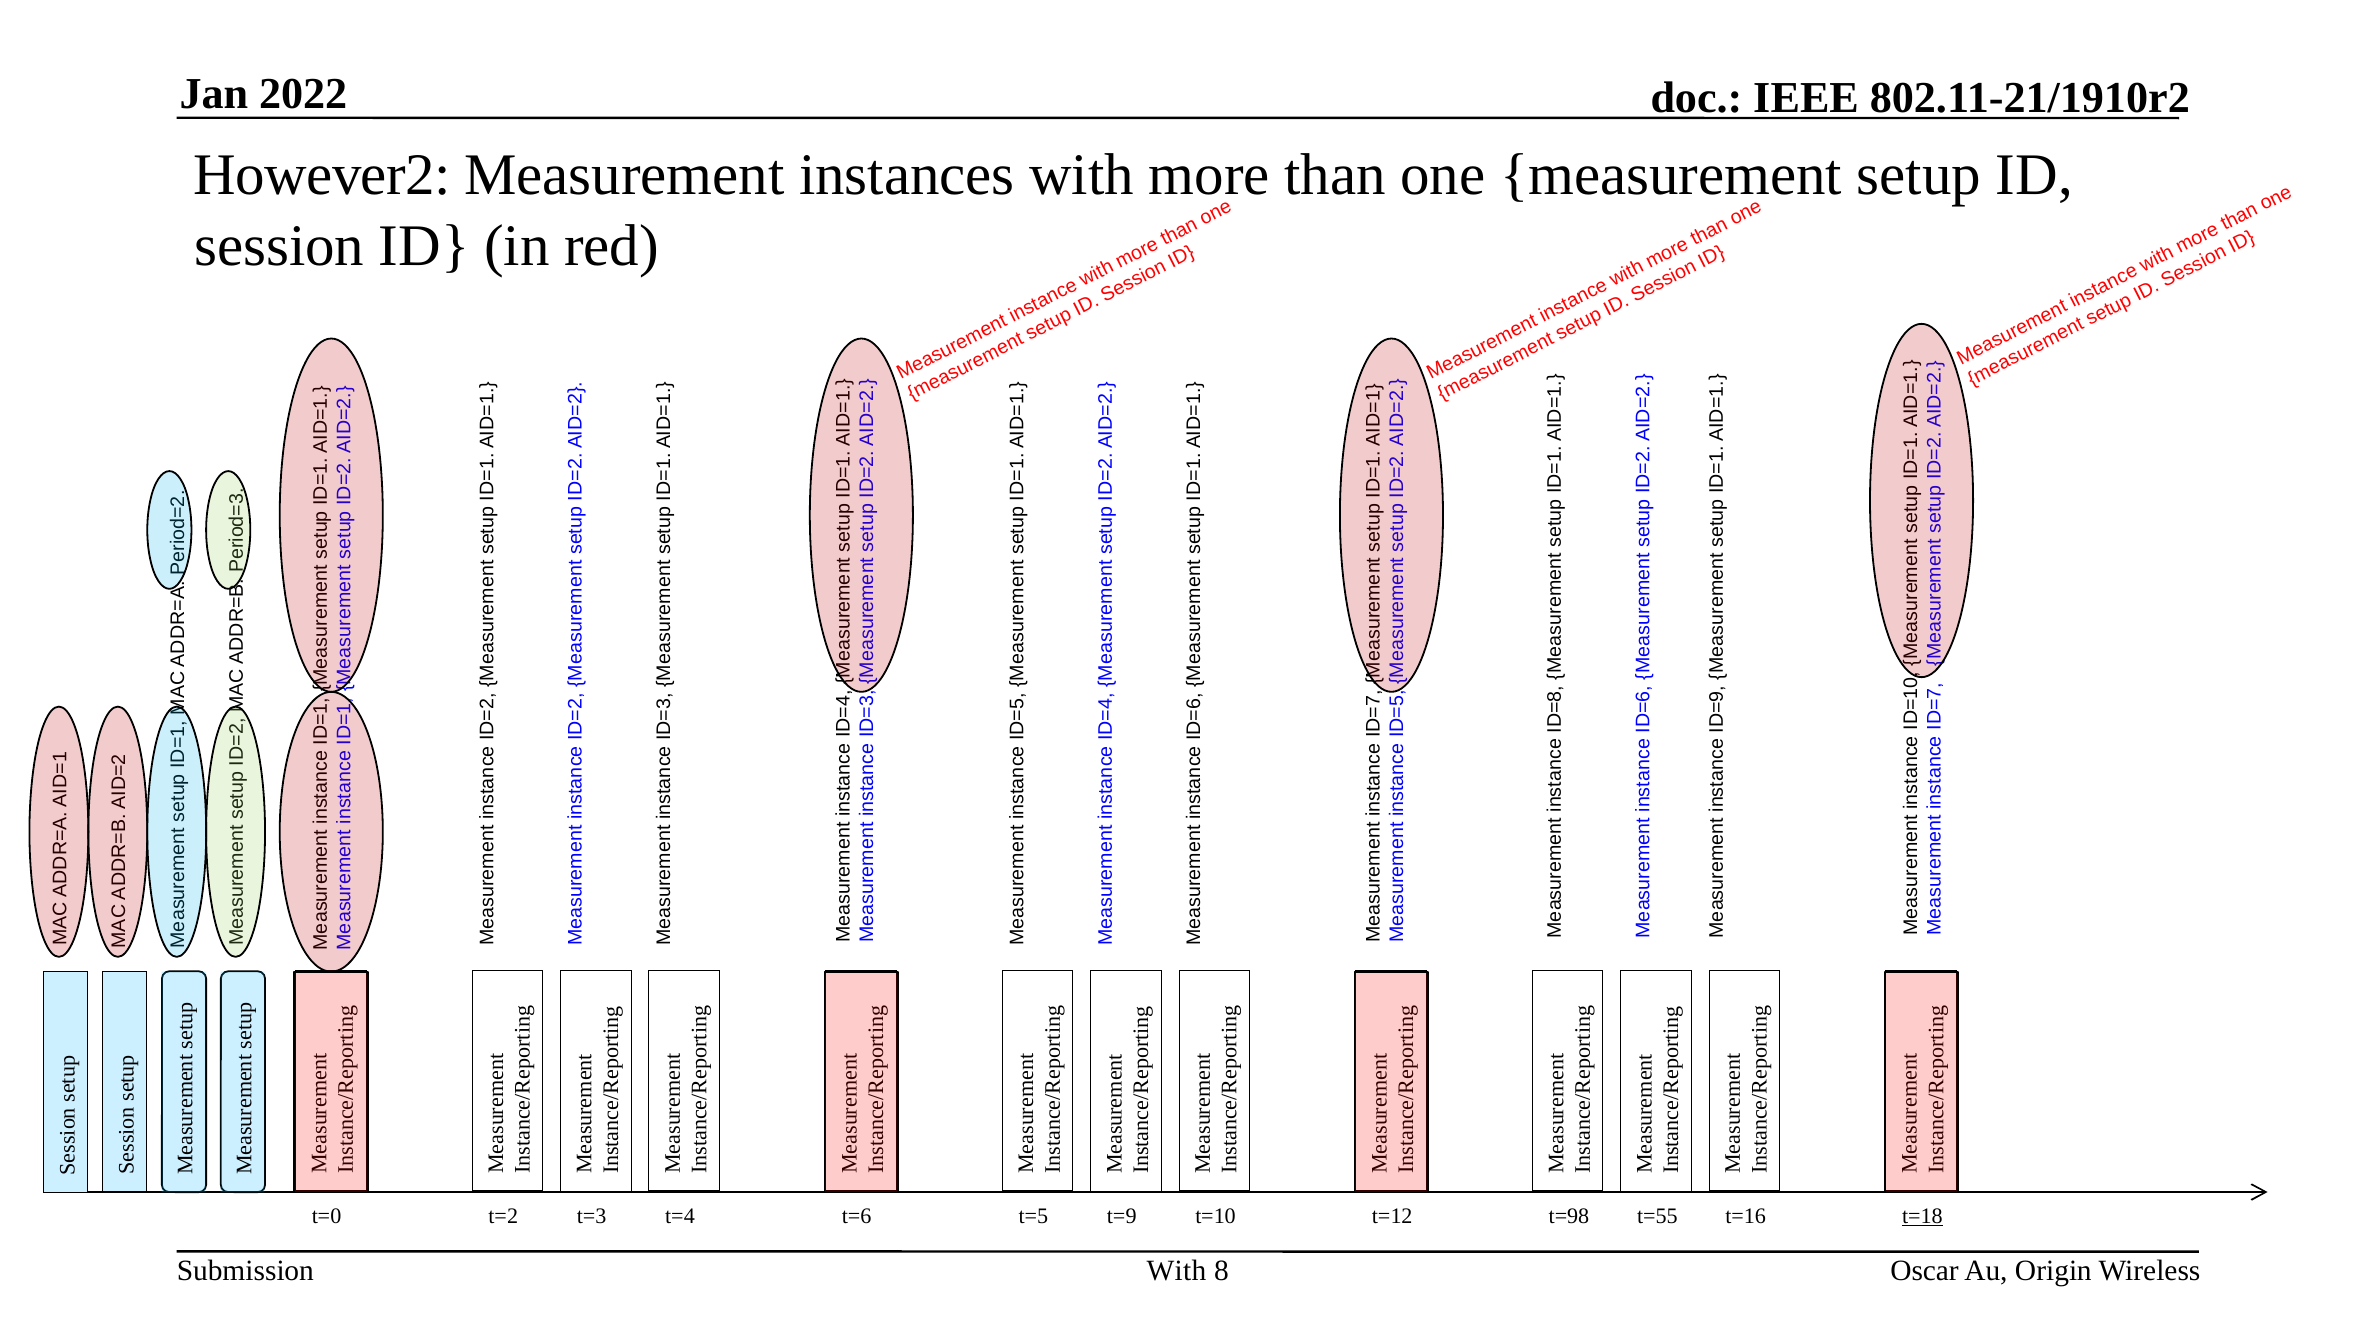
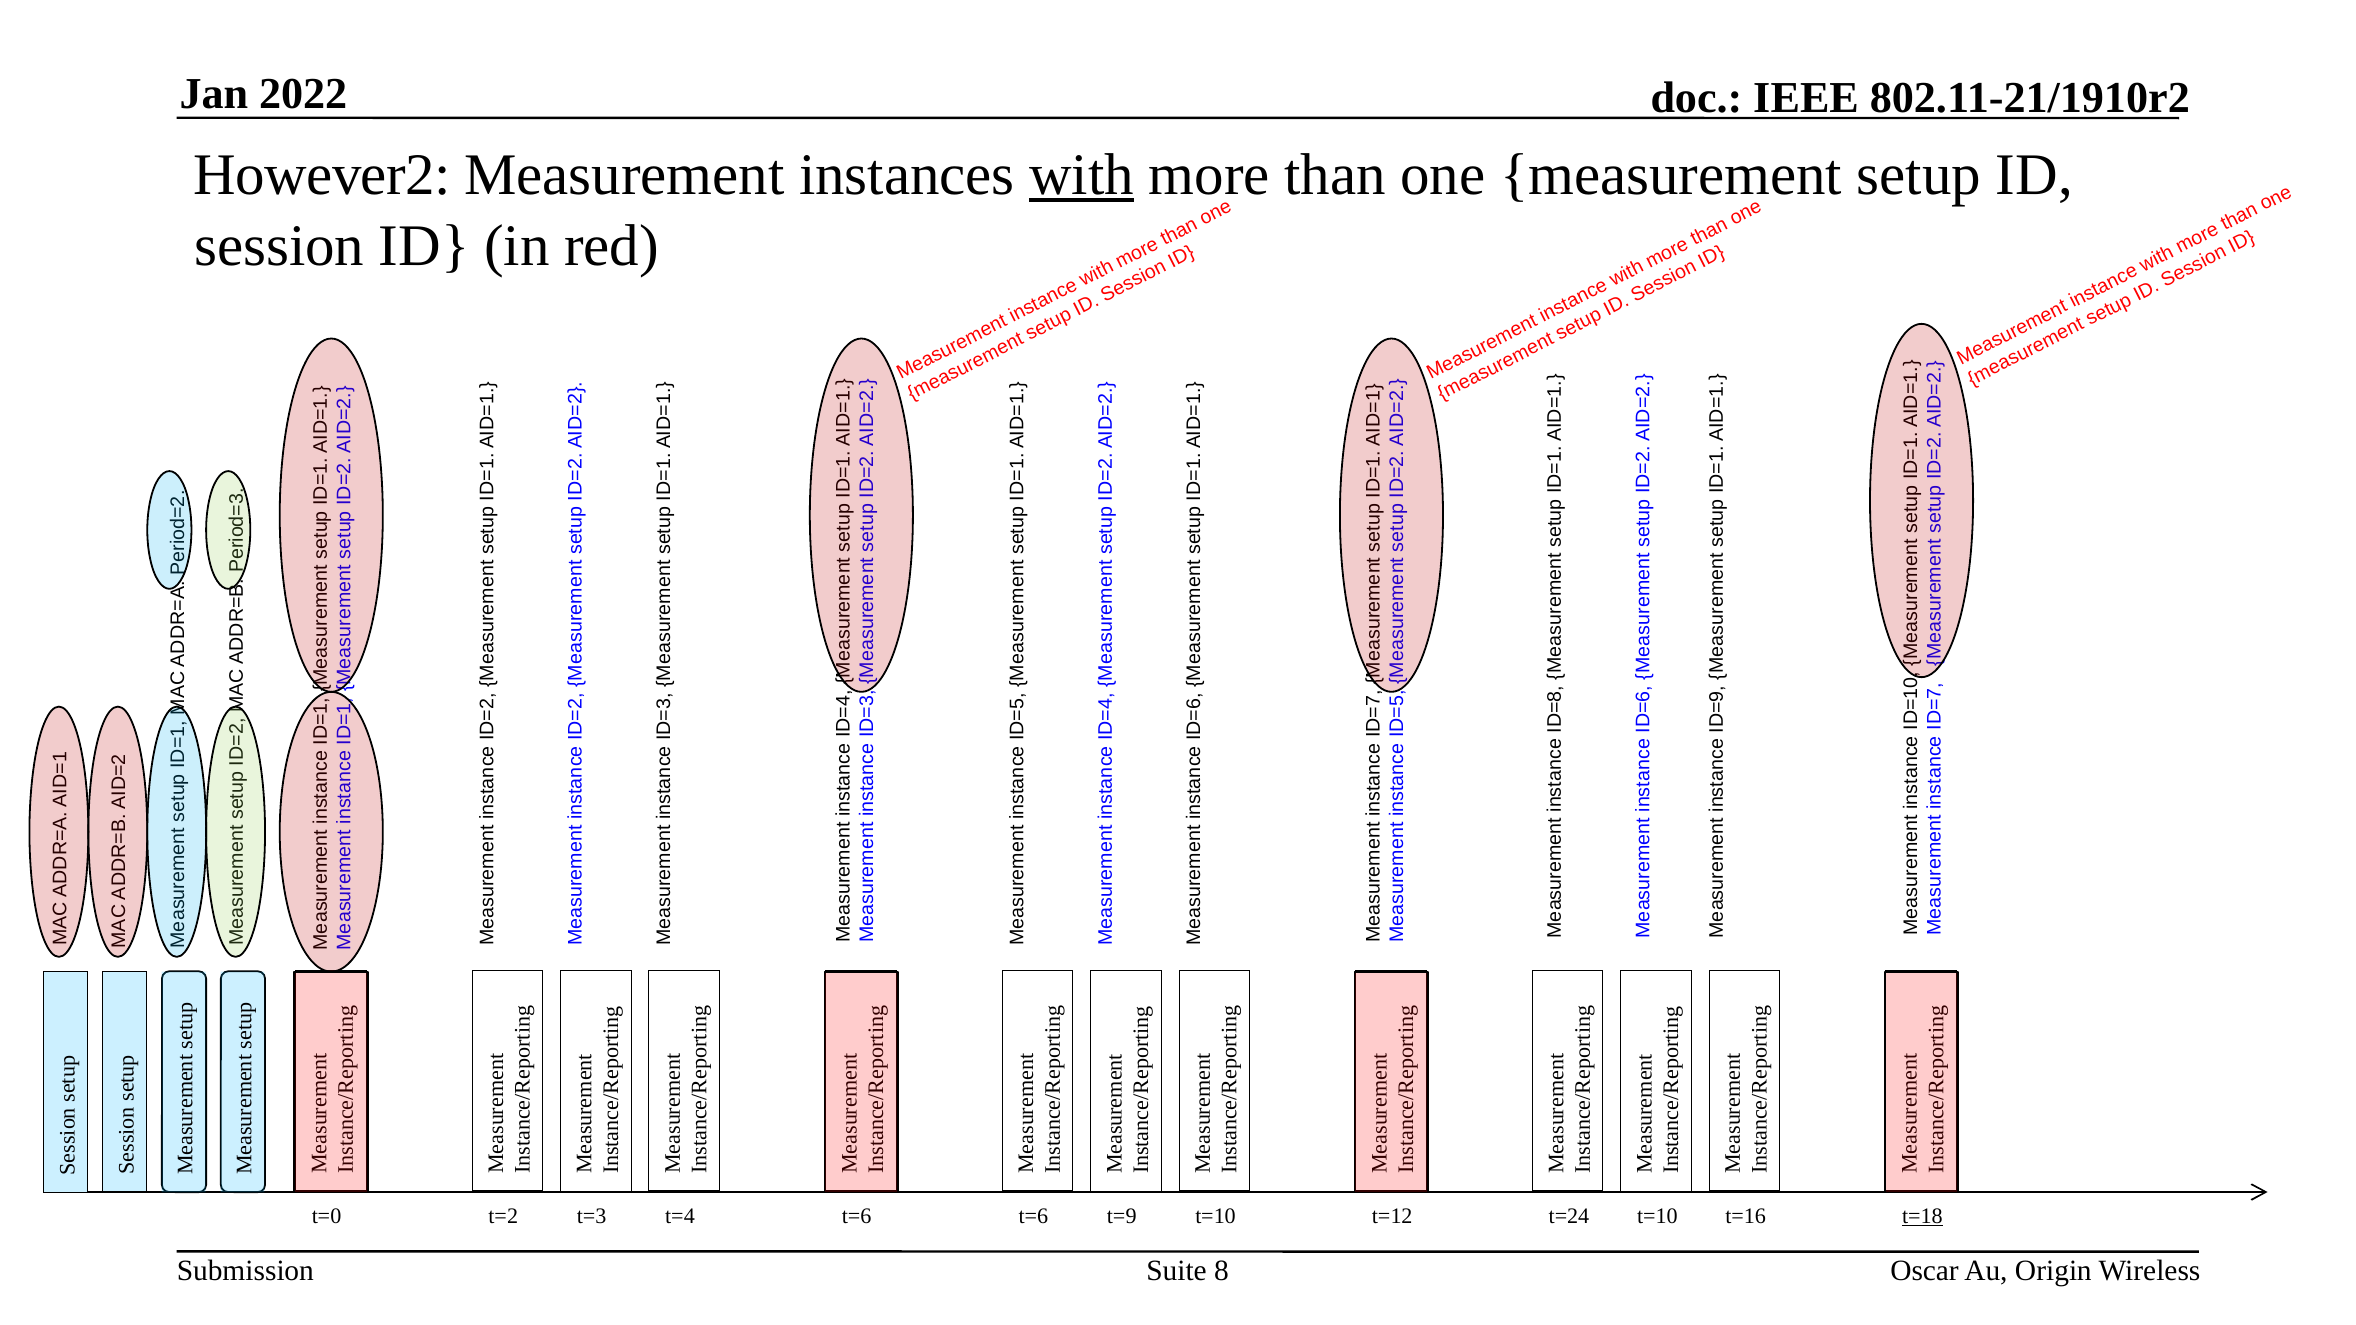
with at (1082, 175) underline: none -> present
t=6 t=5: t=5 -> t=6
t=98: t=98 -> t=24
t=9 t=55: t=55 -> t=10
With at (1176, 1271): With -> Suite
